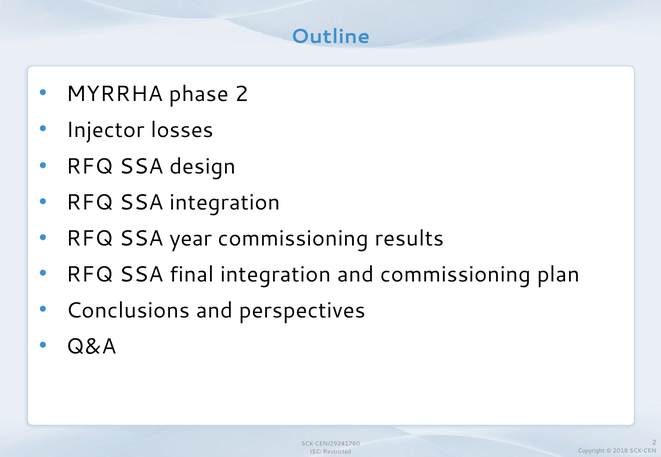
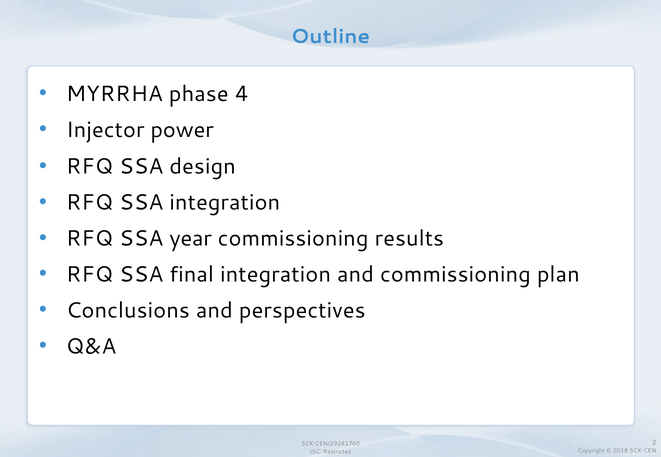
phase 2: 2 -> 4
losses: losses -> power
